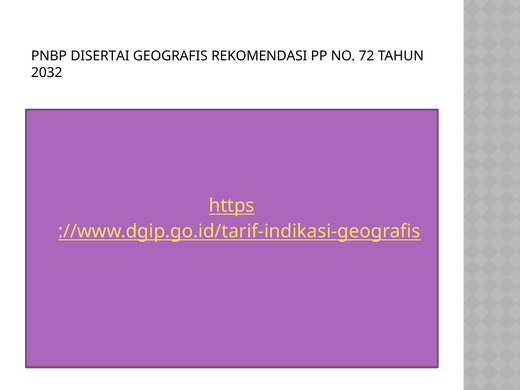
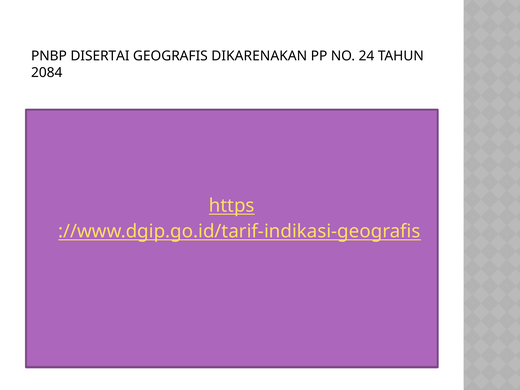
REKOMENDASI: REKOMENDASI -> DIKARENAKAN
72: 72 -> 24
2032: 2032 -> 2084
